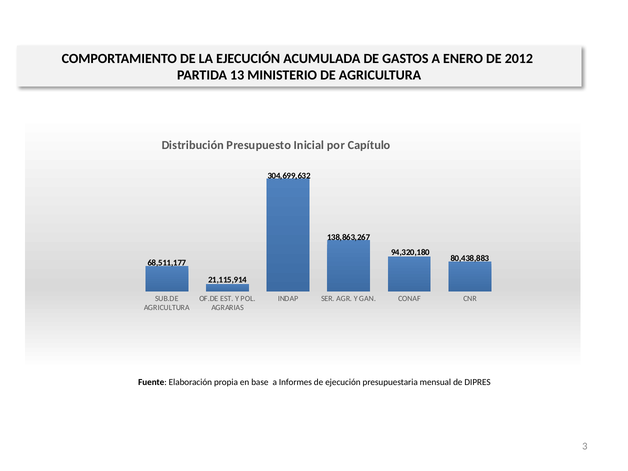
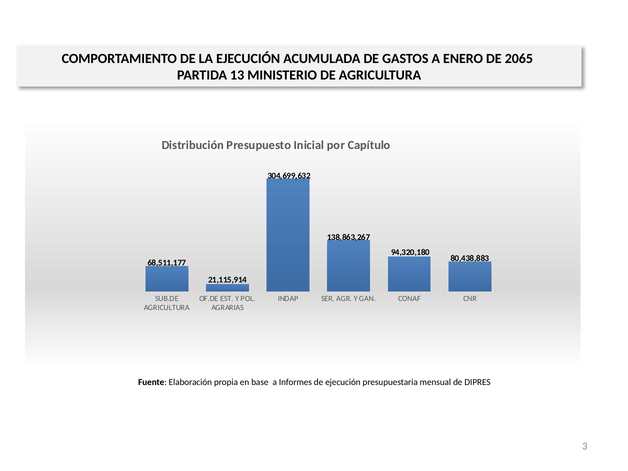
2012: 2012 -> 2065
